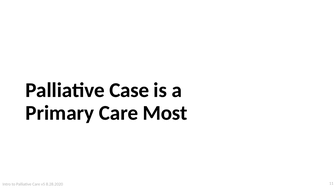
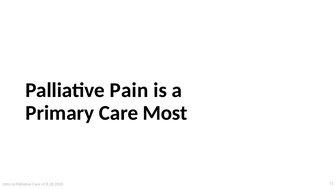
Case: Case -> Pain
